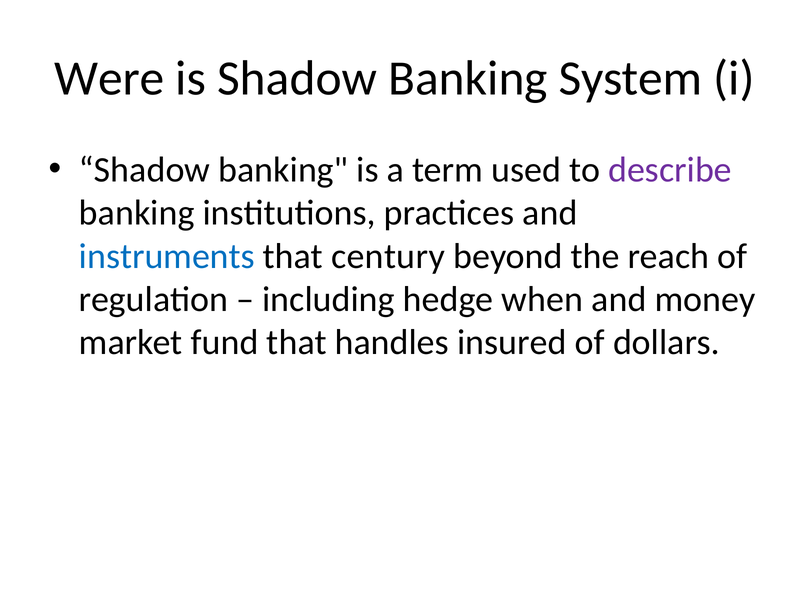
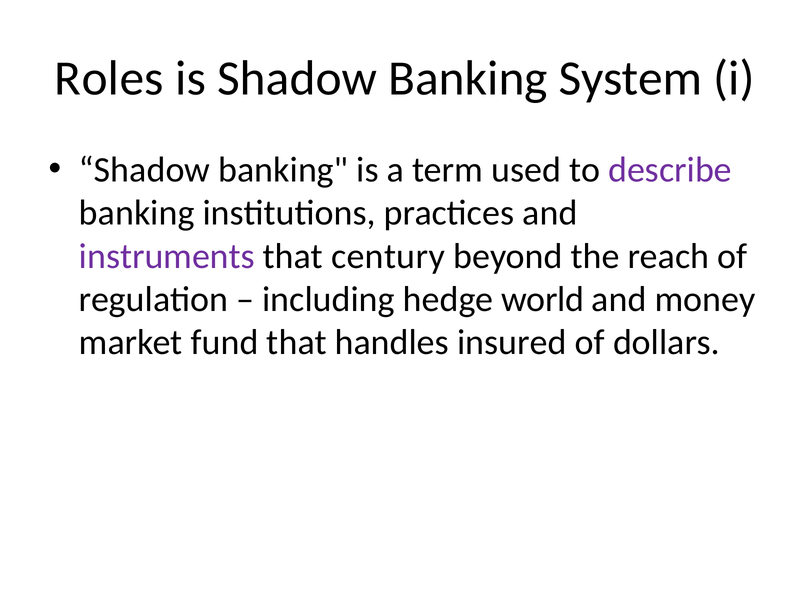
Were: Were -> Roles
instruments colour: blue -> purple
when: when -> world
